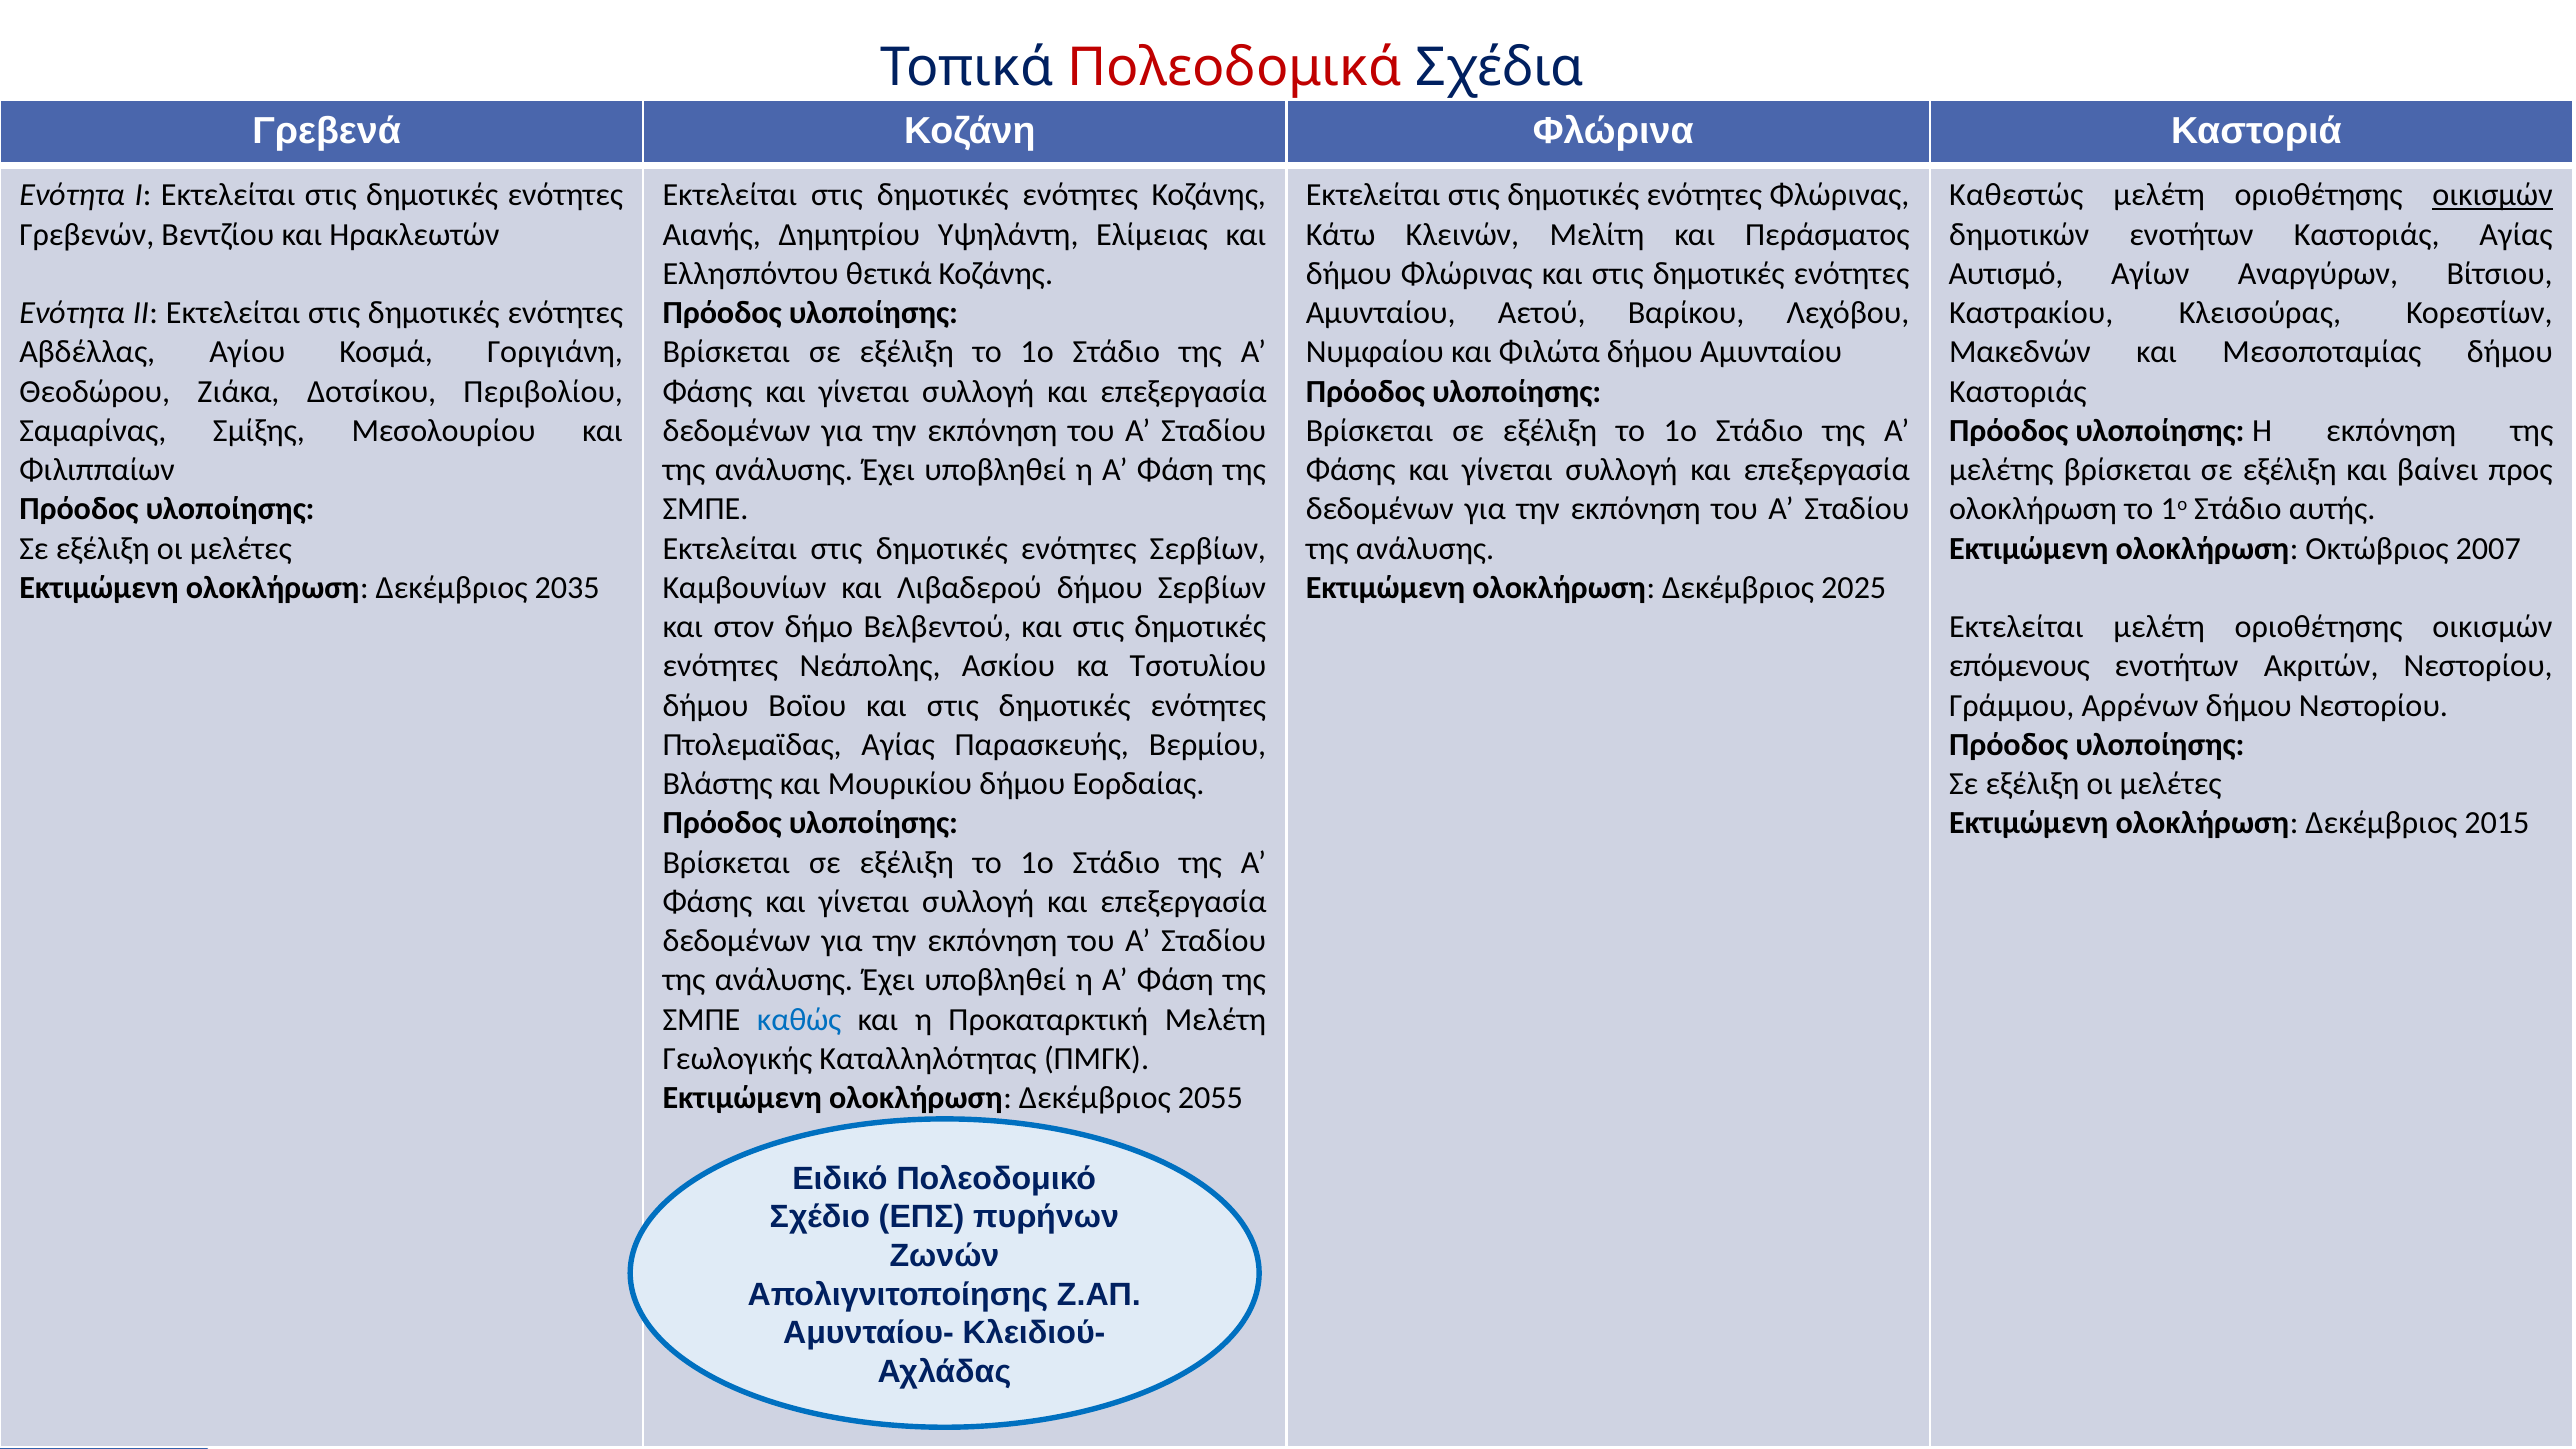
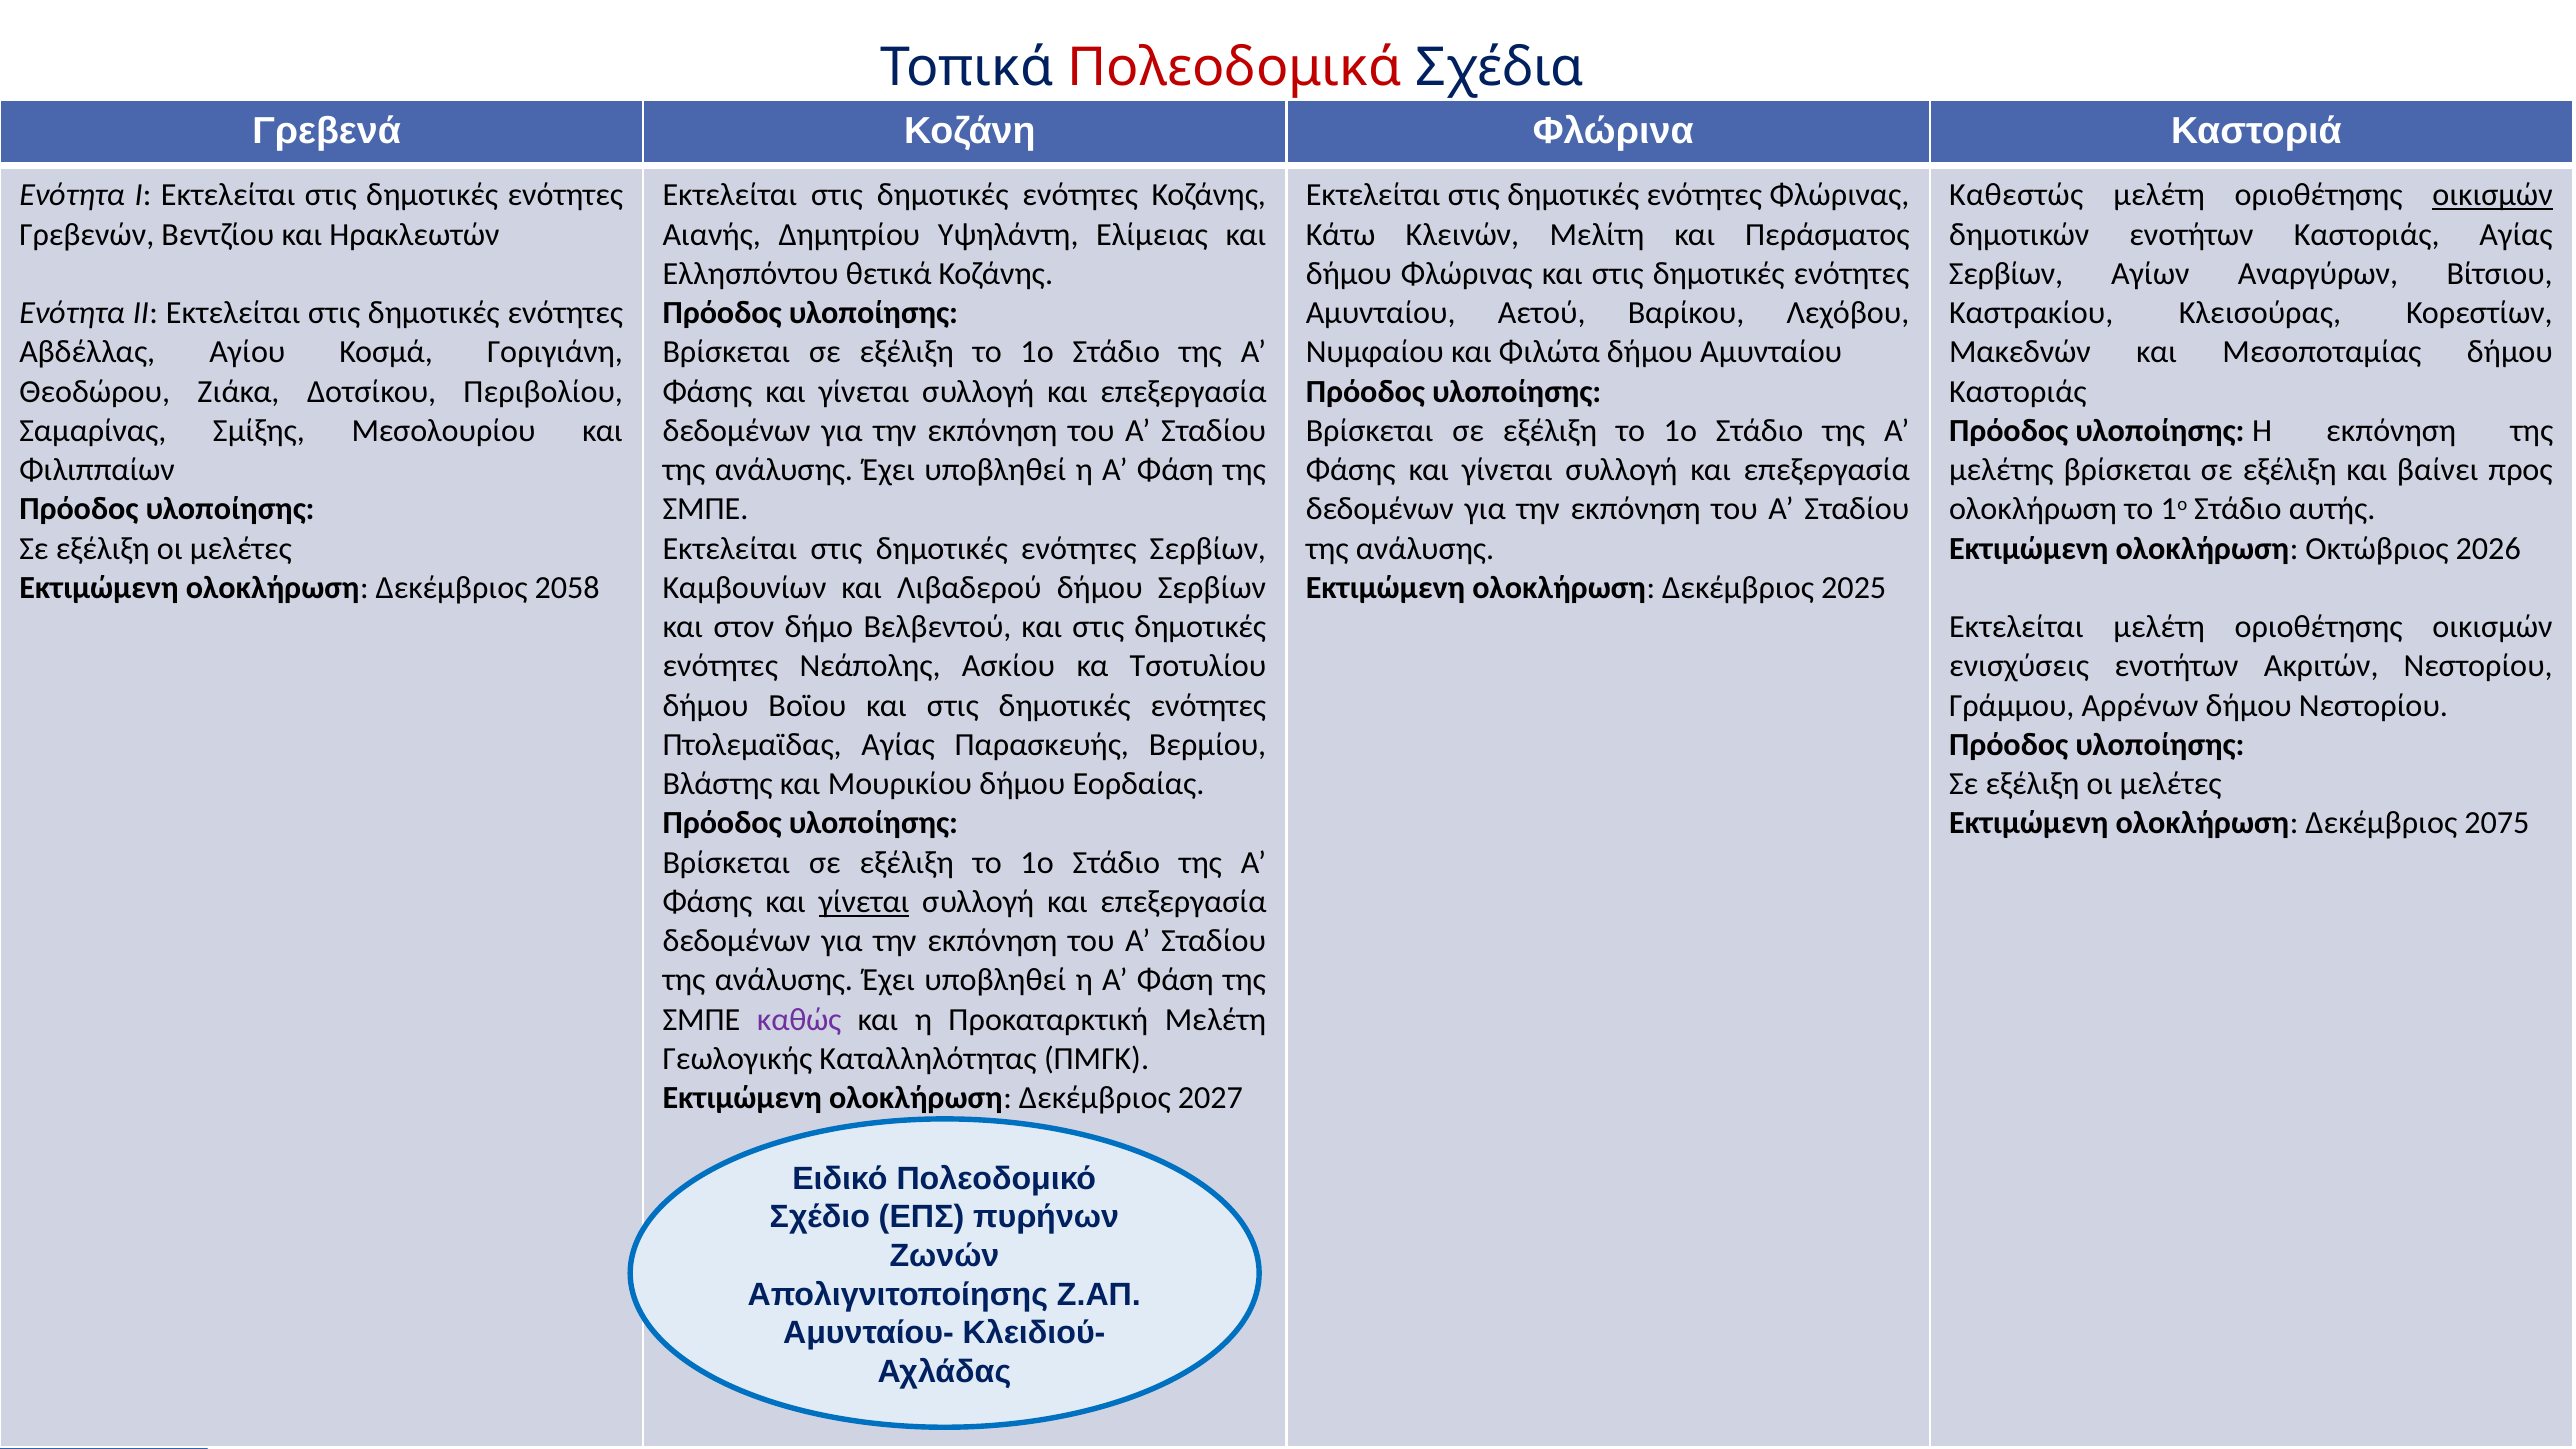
Αυτισμό at (2006, 274): Αυτισμό -> Σερβίων
2007: 2007 -> 2026
2035: 2035 -> 2058
επόμενους: επόμενους -> ενισχύσεις
2015: 2015 -> 2075
γίνεται at (864, 902) underline: none -> present
καθώς colour: blue -> purple
2055: 2055 -> 2027
